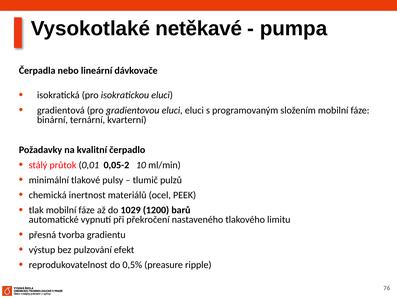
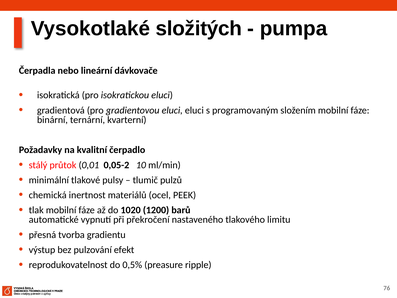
netěkavé: netěkavé -> složitých
1029: 1029 -> 1020
